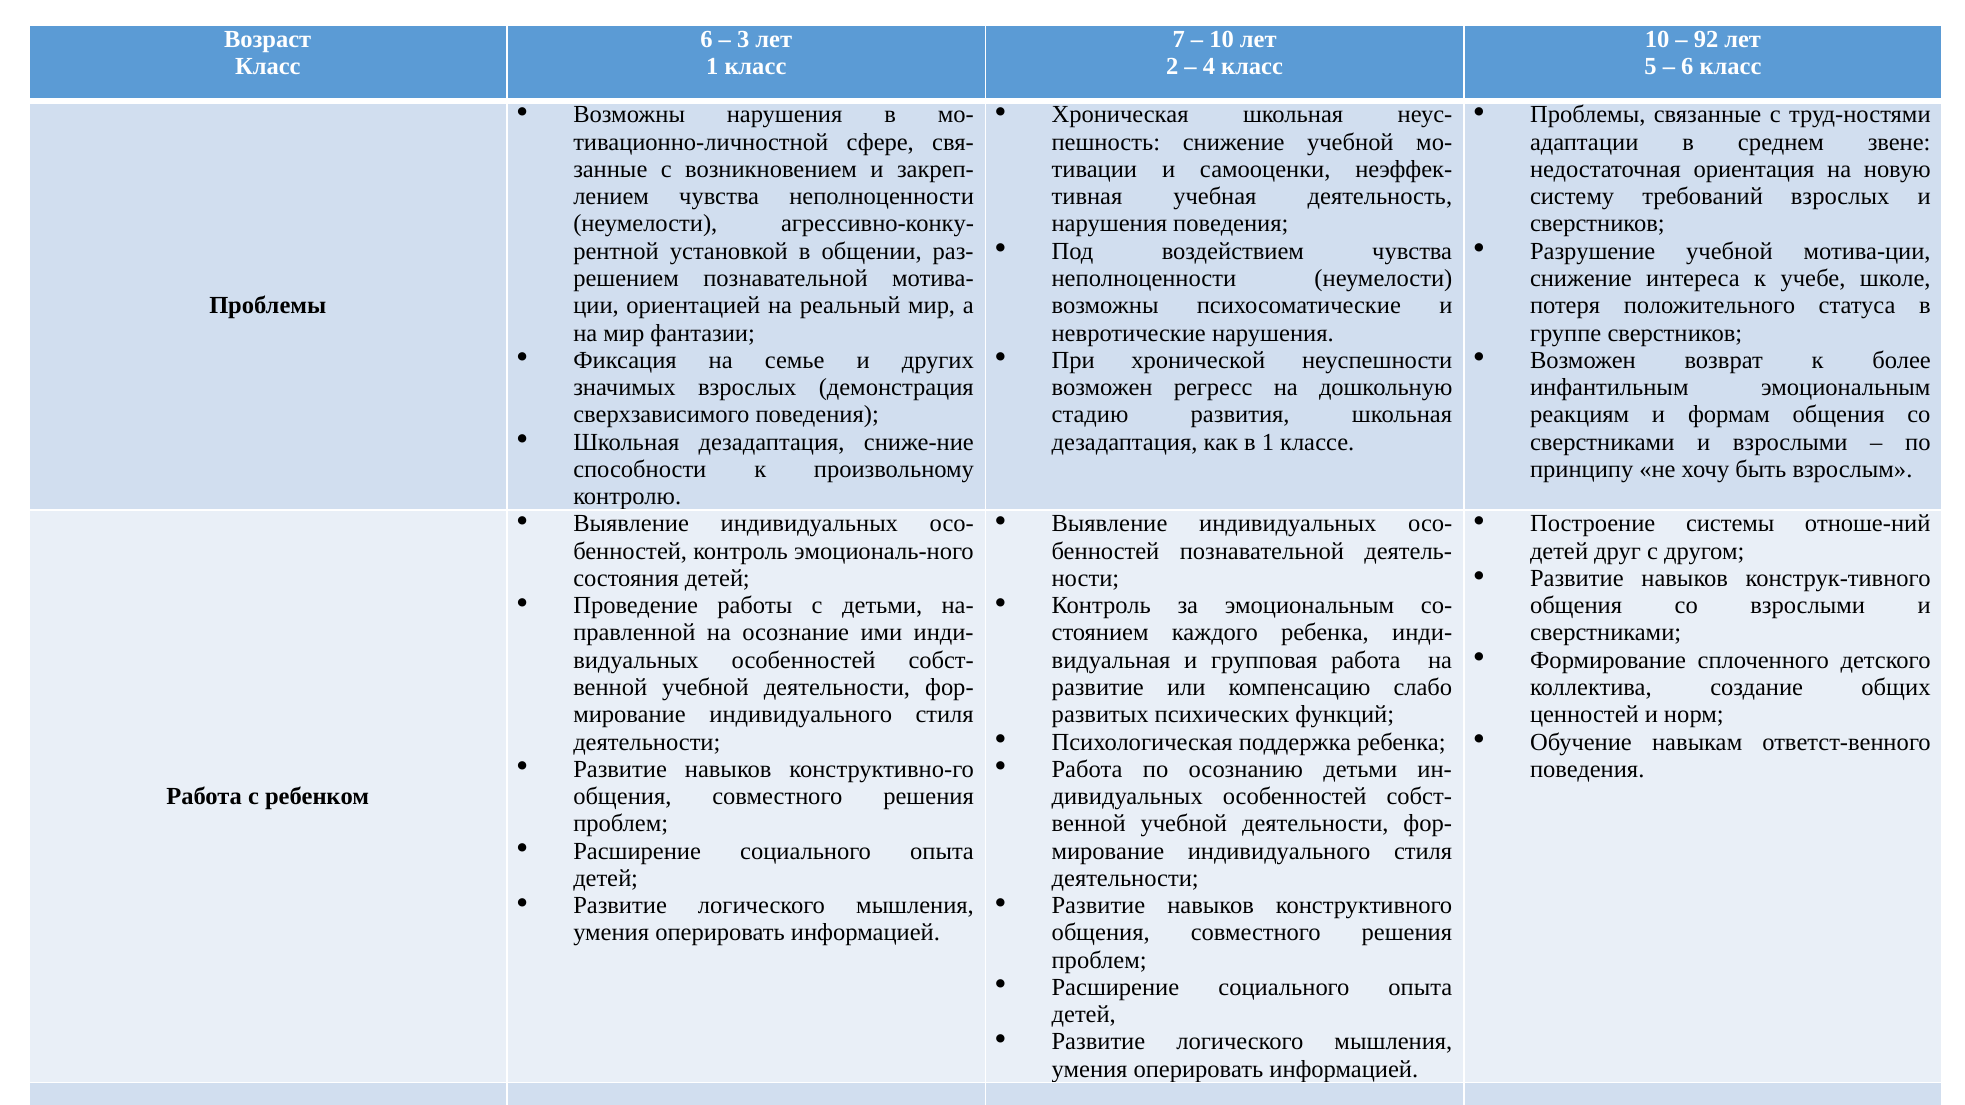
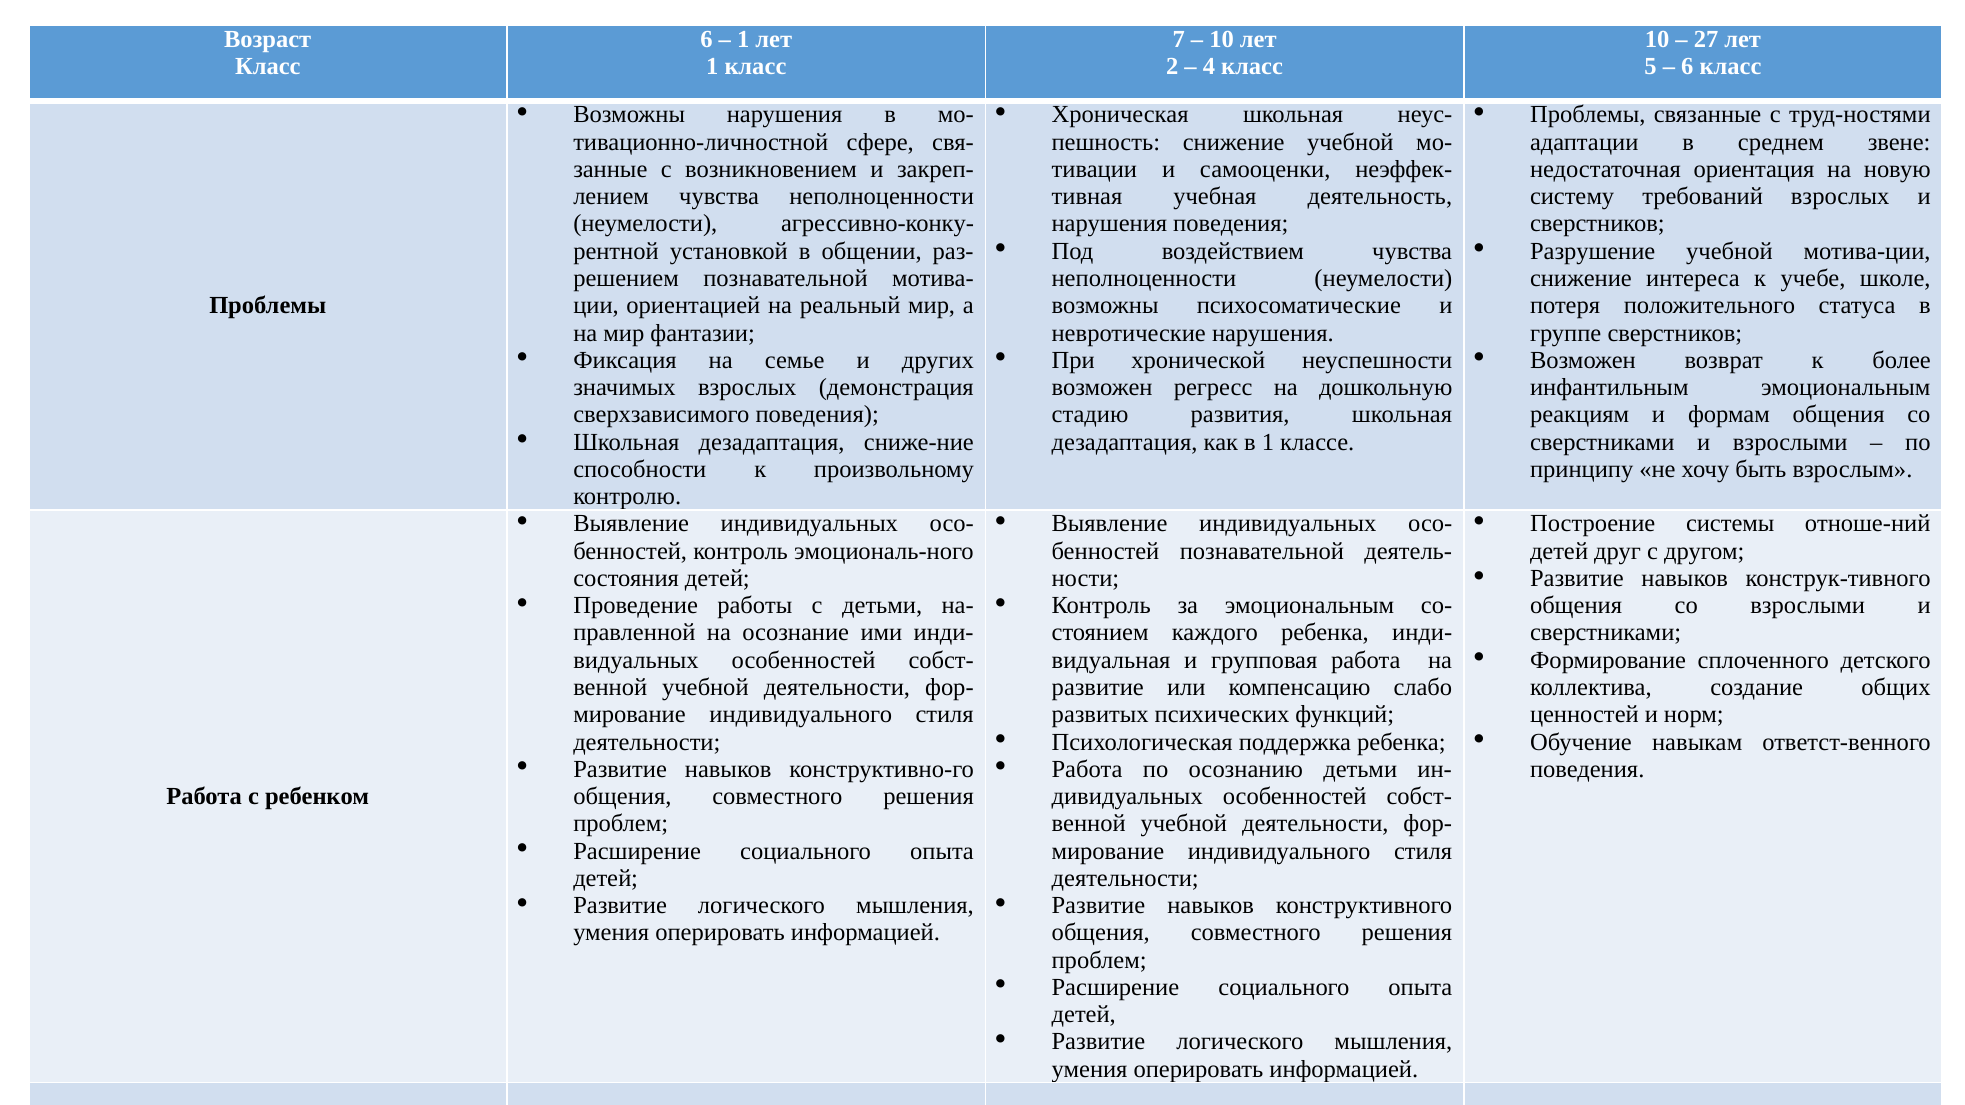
3 at (743, 39): 3 -> 1
92: 92 -> 27
